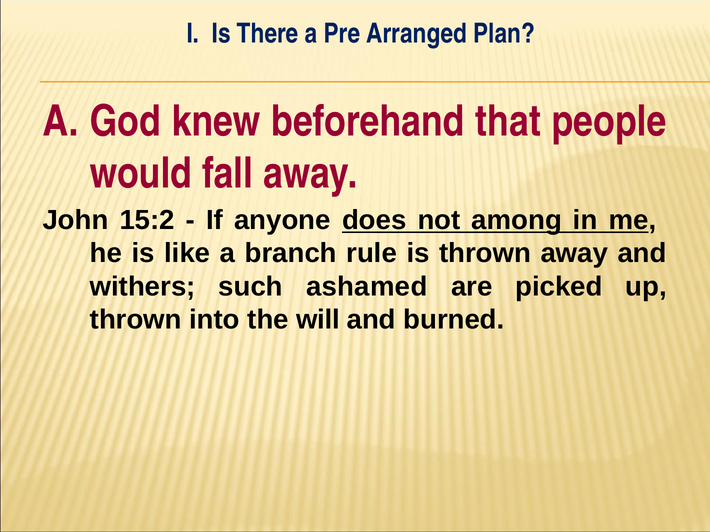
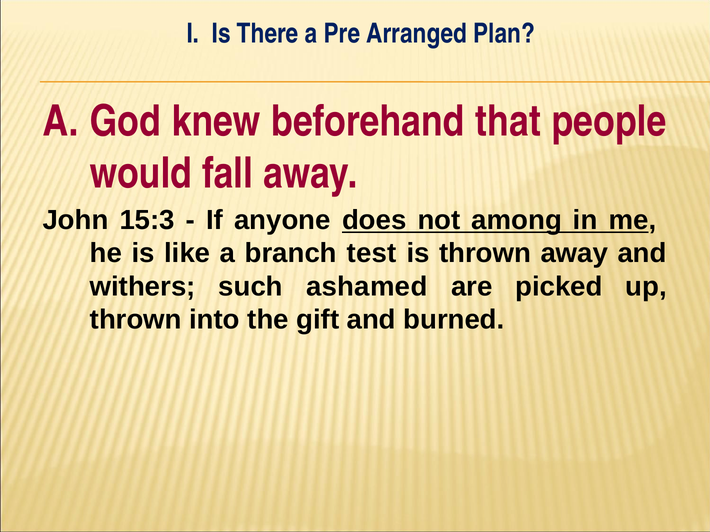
15:2: 15:2 -> 15:3
rule: rule -> test
will: will -> gift
